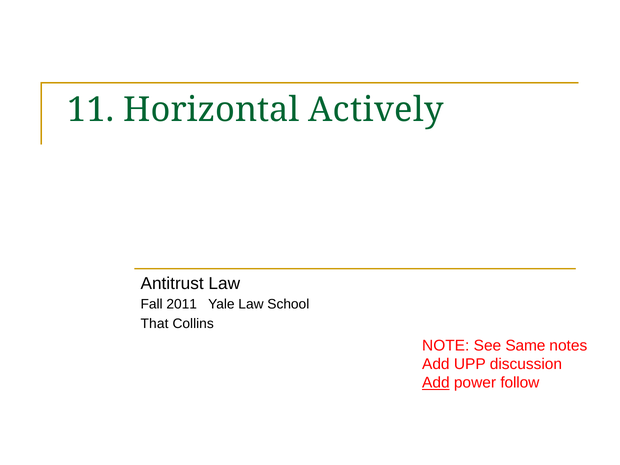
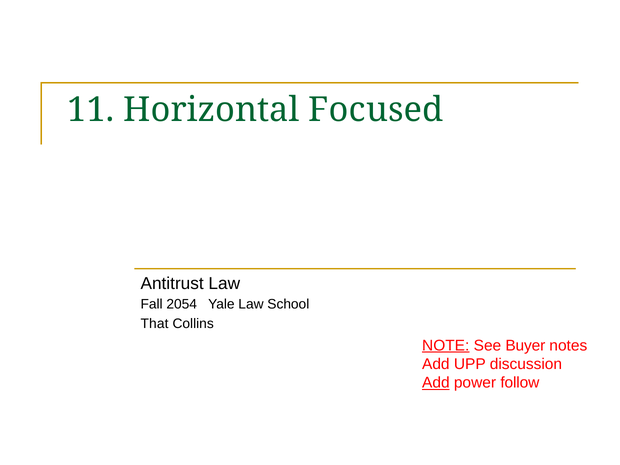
Actively: Actively -> Focused
2011: 2011 -> 2054
NOTE underline: none -> present
Same: Same -> Buyer
